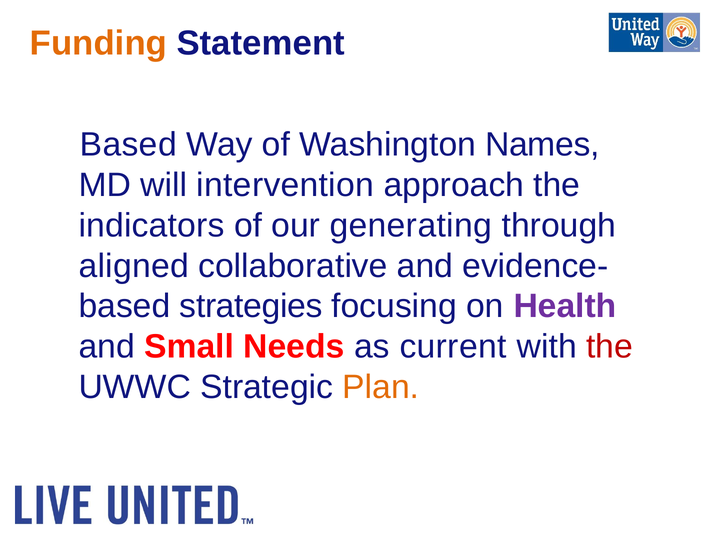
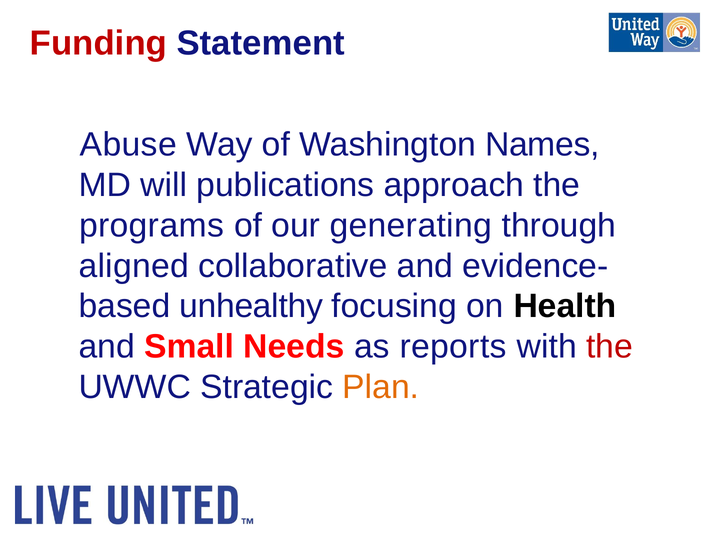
Funding colour: orange -> red
Based at (128, 144): Based -> Abuse
intervention: intervention -> publications
indicators: indicators -> programs
strategies: strategies -> unhealthy
Health colour: purple -> black
current: current -> reports
